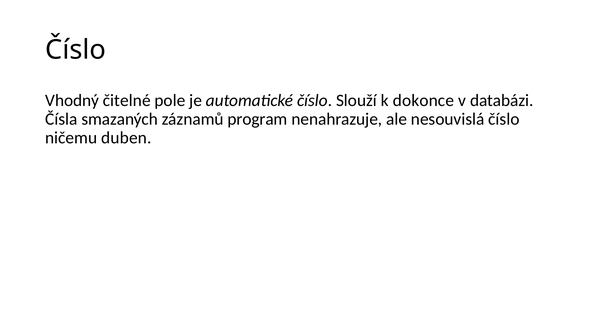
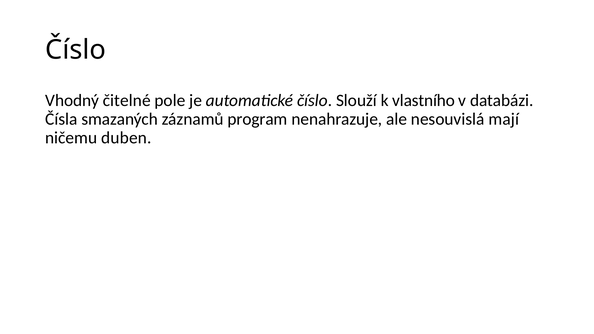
dokonce: dokonce -> vlastního
nesouvislá číslo: číslo -> mají
